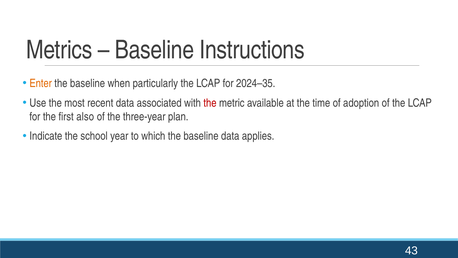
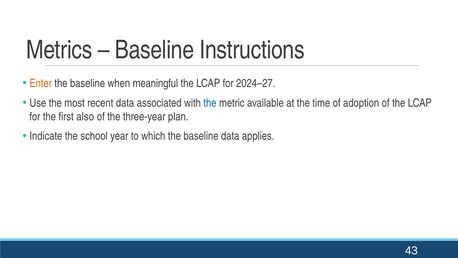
particularly: particularly -> meaningful
2024–35: 2024–35 -> 2024–27
the at (210, 103) colour: red -> blue
